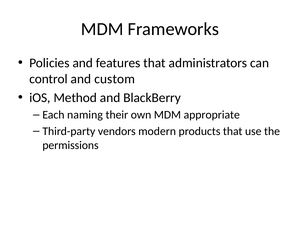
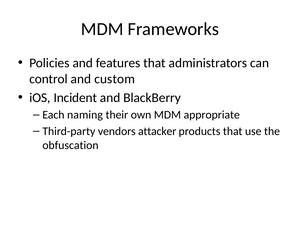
Method: Method -> Incident
modern: modern -> attacker
permissions: permissions -> obfuscation
